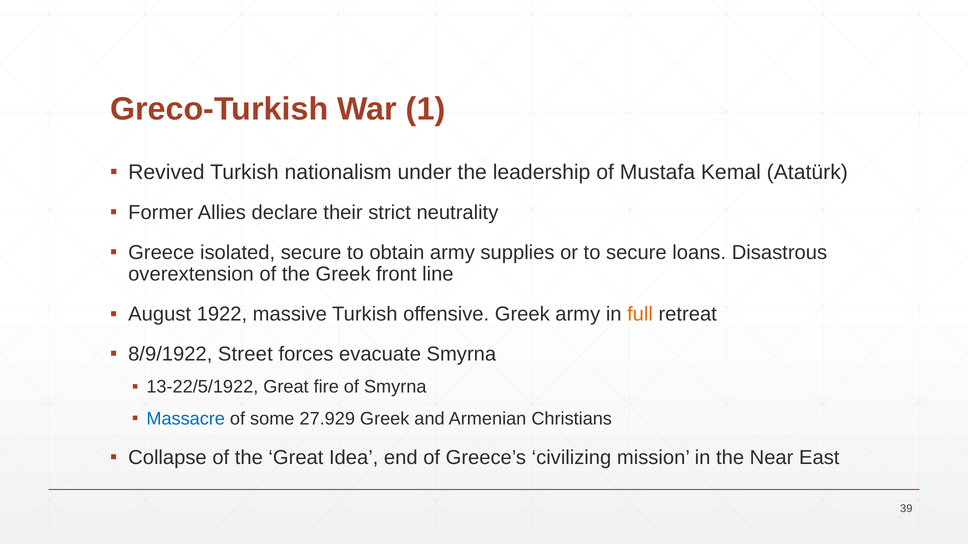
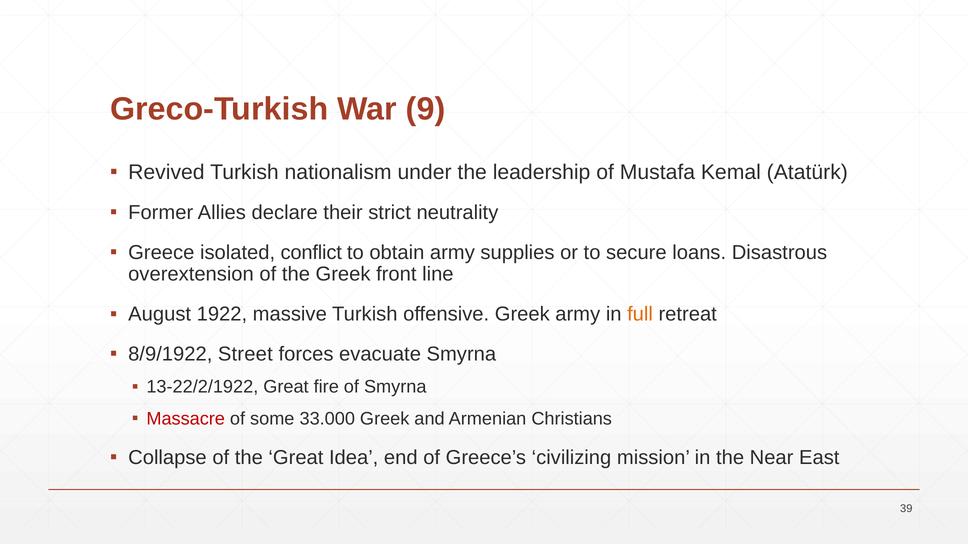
1: 1 -> 9
isolated secure: secure -> conflict
13-22/5/1922: 13-22/5/1922 -> 13-22/2/1922
Massacre colour: blue -> red
27.929: 27.929 -> 33.000
